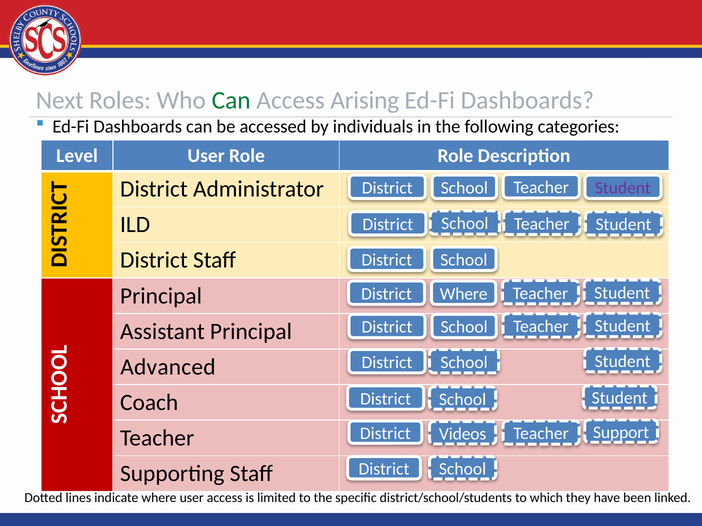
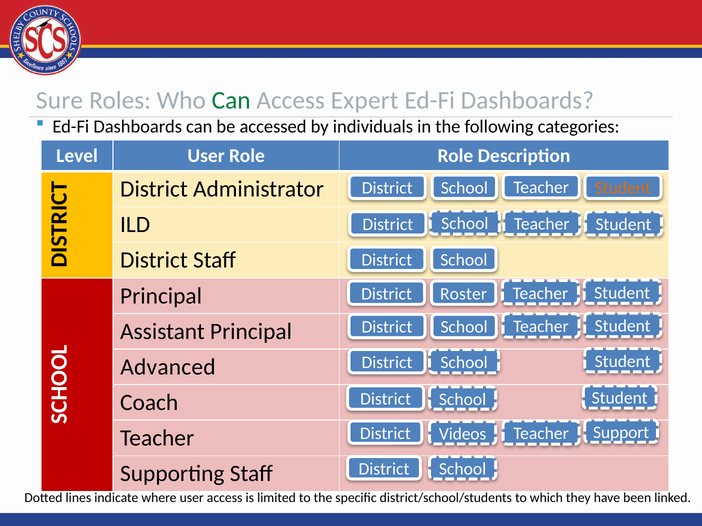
Next: Next -> Sure
Arising: Arising -> Expert
Student at (623, 188) colour: purple -> orange
Where at (464, 294): Where -> Roster
